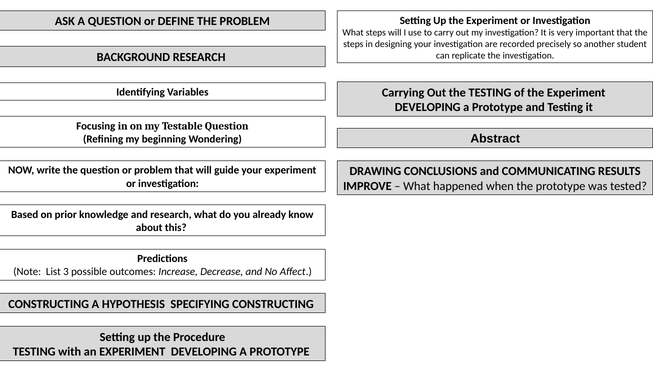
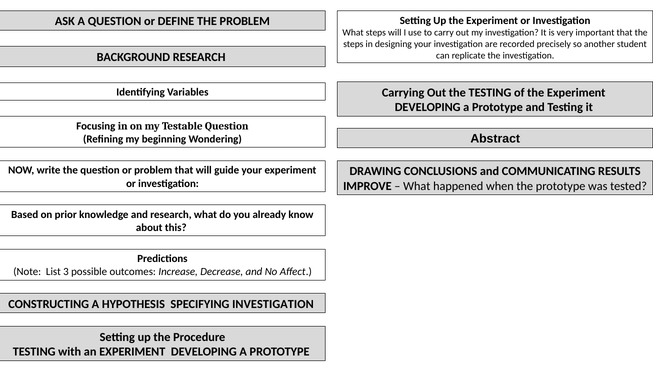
SPECIFYING CONSTRUCTING: CONSTRUCTING -> INVESTIGATION
